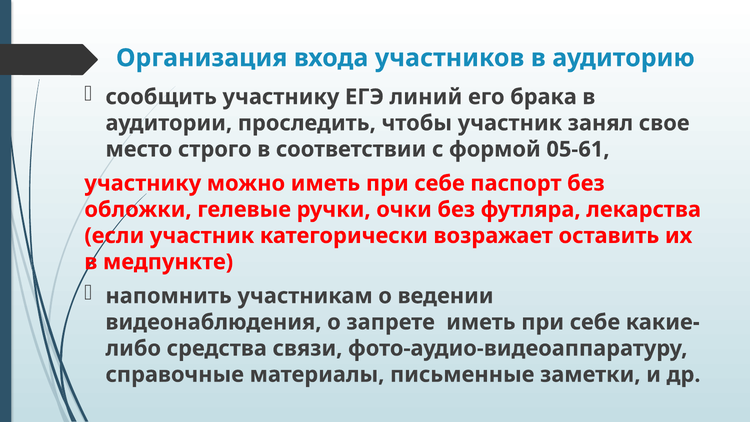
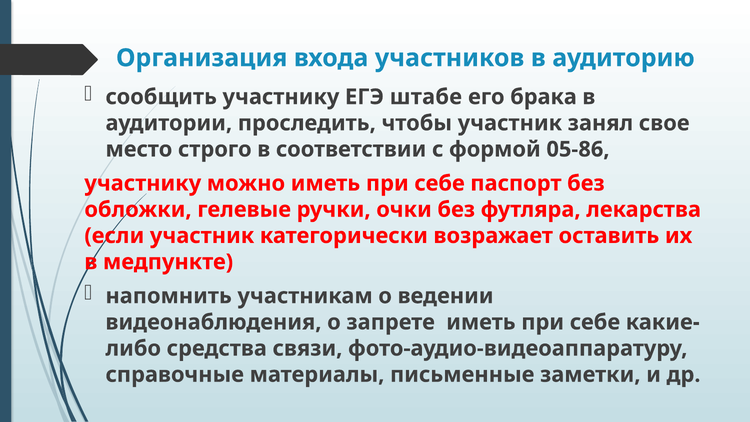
линий: линий -> штабе
05-61: 05-61 -> 05-86
